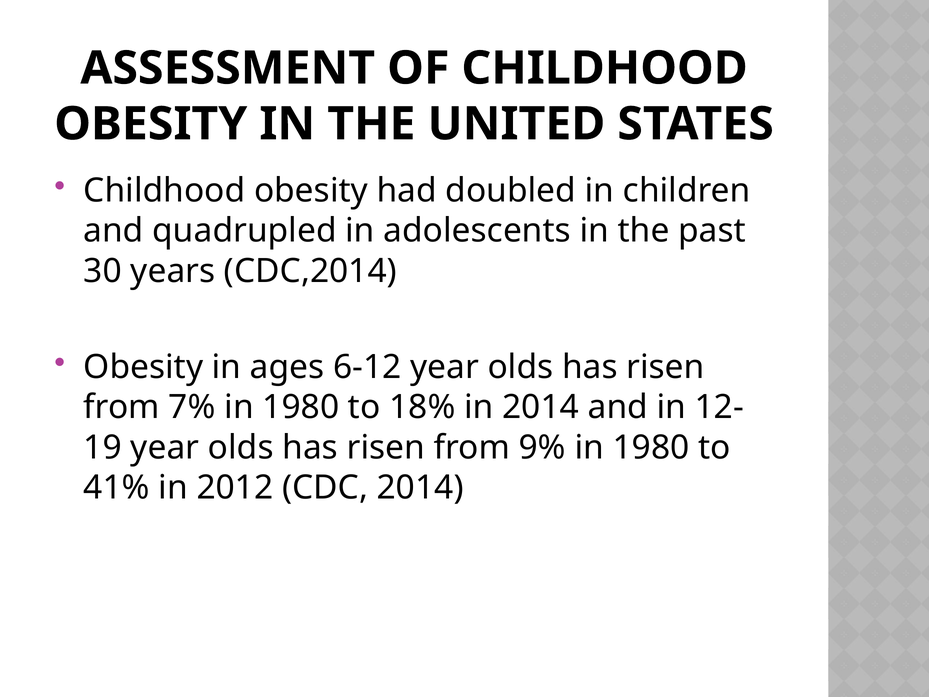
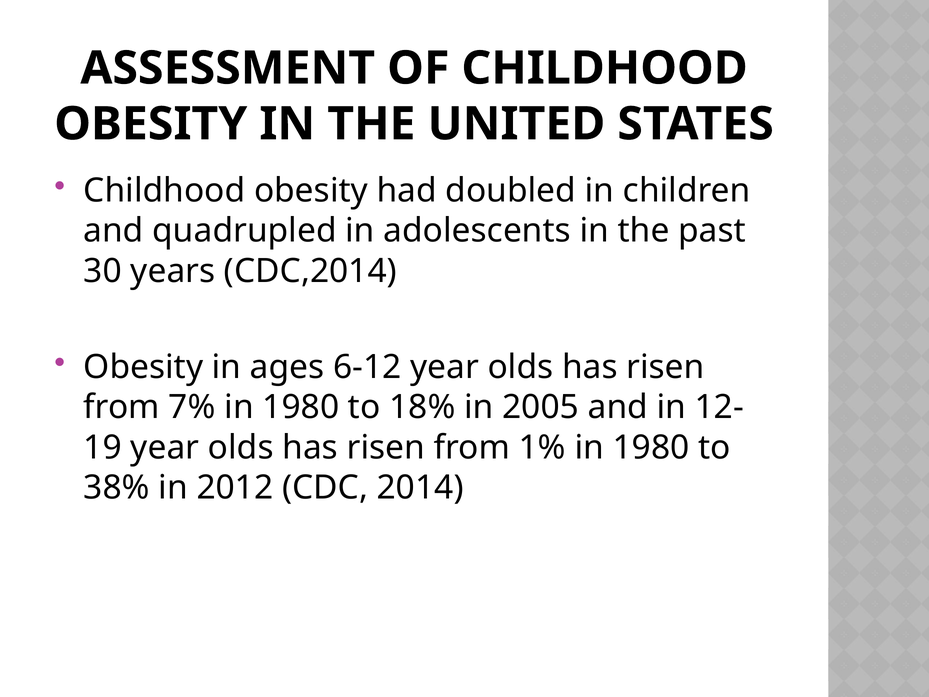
in 2014: 2014 -> 2005
9%: 9% -> 1%
41%: 41% -> 38%
